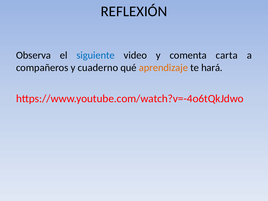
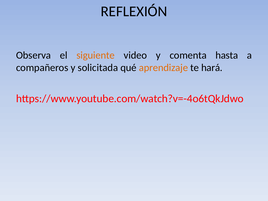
siguiente colour: blue -> orange
carta: carta -> hasta
cuaderno: cuaderno -> solicitada
